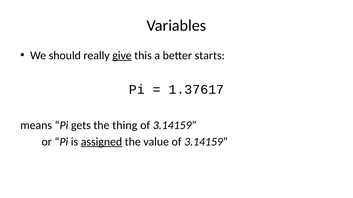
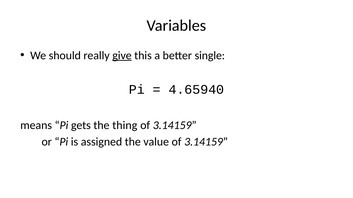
starts: starts -> single
1.37617: 1.37617 -> 4.65940
assigned underline: present -> none
